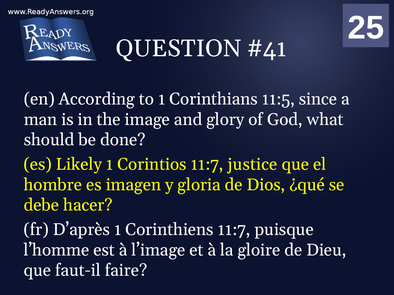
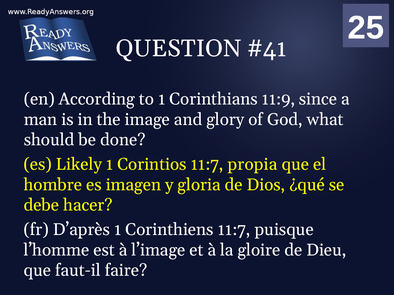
11:5: 11:5 -> 11:9
justice: justice -> propia
